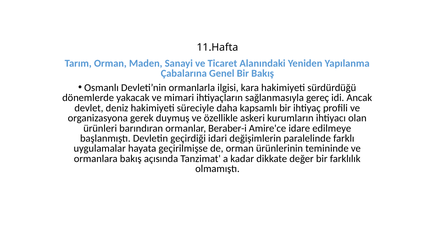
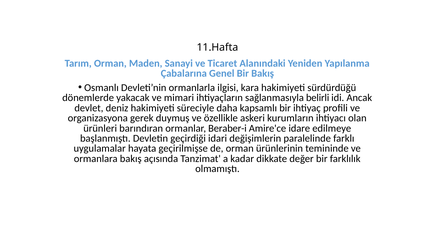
gereç: gereç -> belirli
